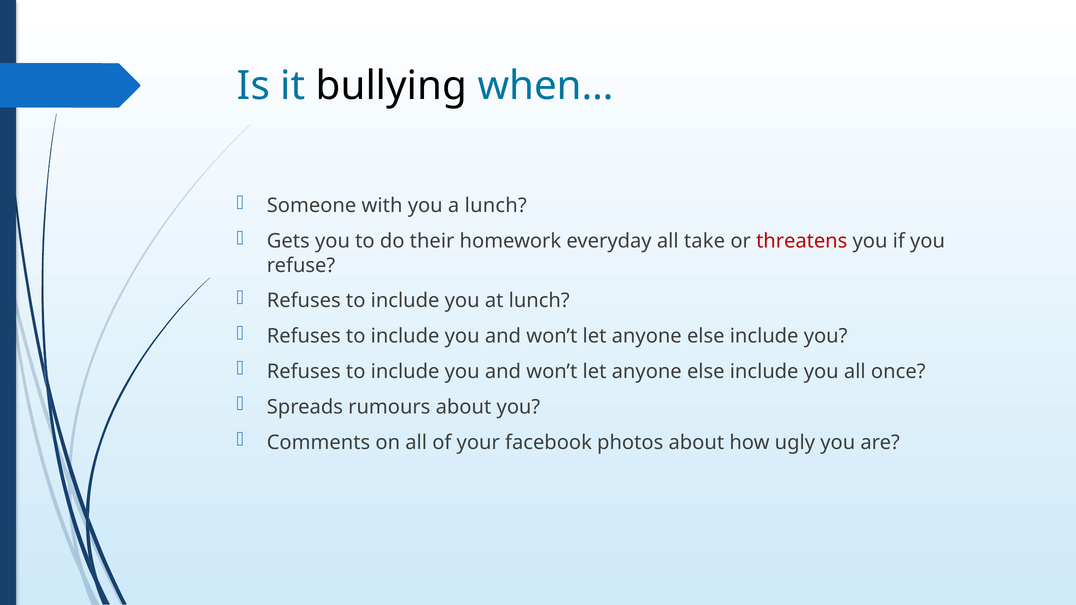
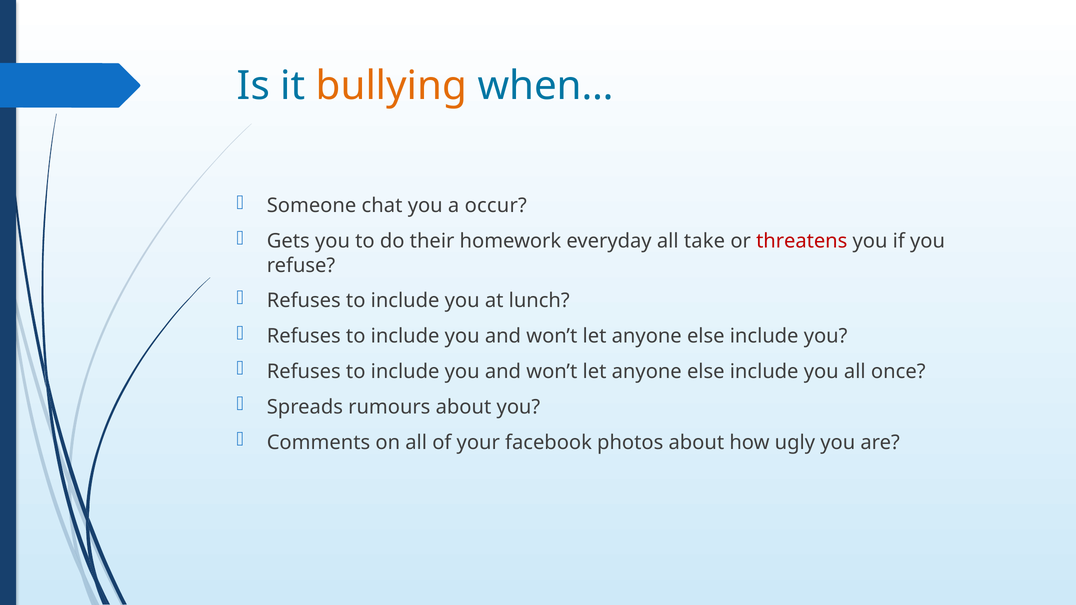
bullying colour: black -> orange
with: with -> chat
a lunch: lunch -> occur
